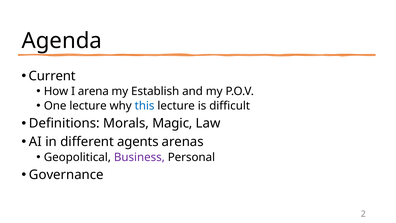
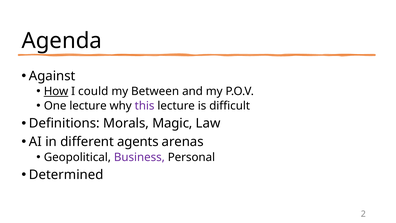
Current: Current -> Against
How underline: none -> present
arena: arena -> could
Establish: Establish -> Between
this colour: blue -> purple
Governance: Governance -> Determined
